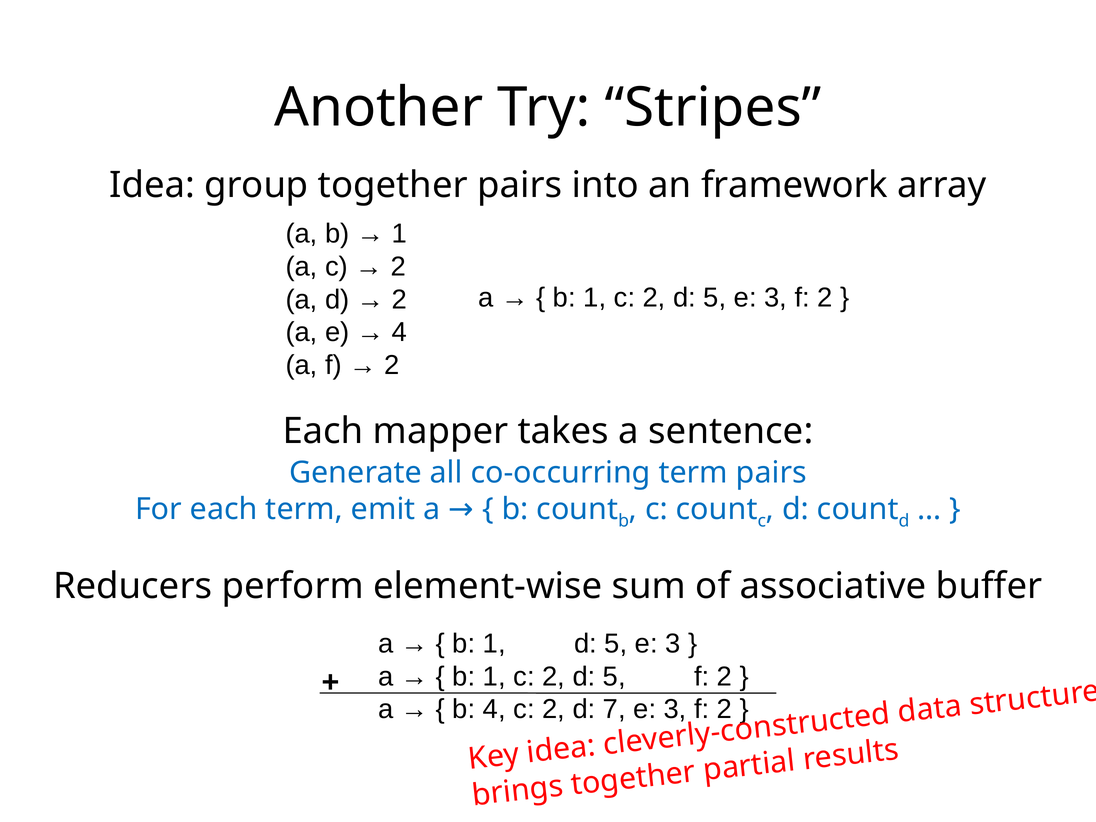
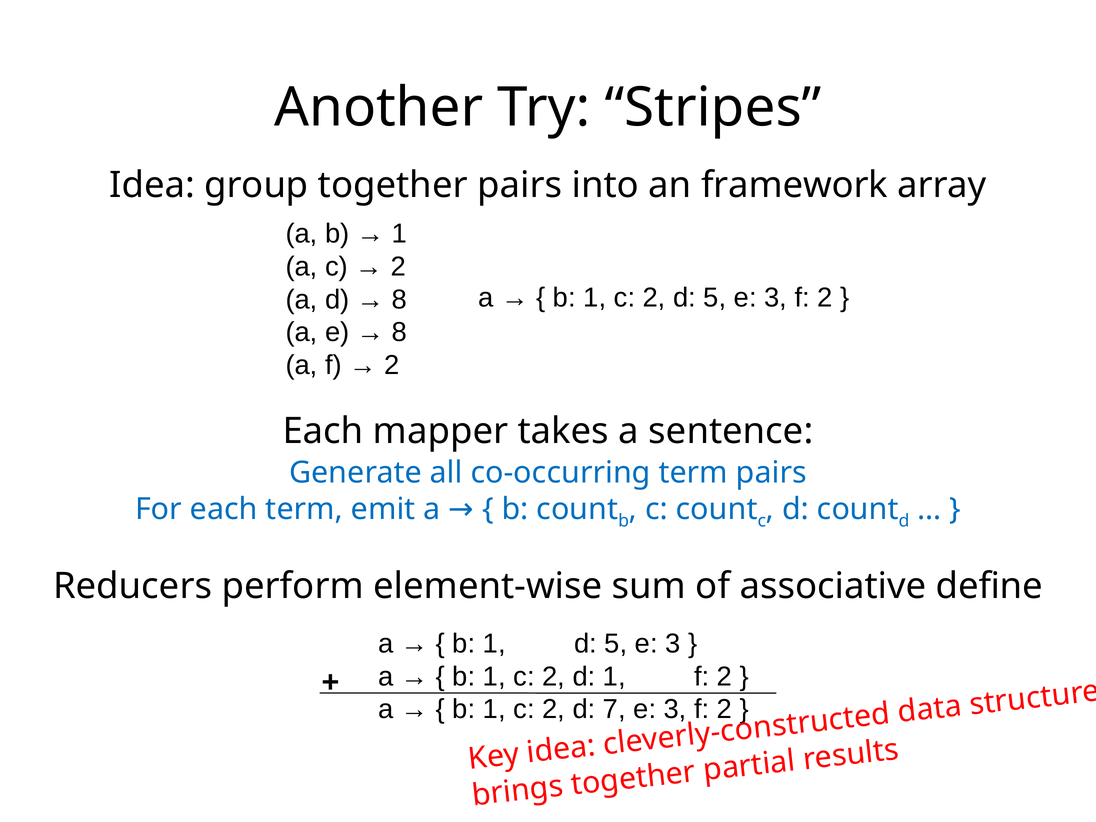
2 at (400, 300): 2 -> 8
4 at (400, 332): 4 -> 8
buffer: buffer -> define
5 at (614, 677): 5 -> 1
4 at (494, 709): 4 -> 1
